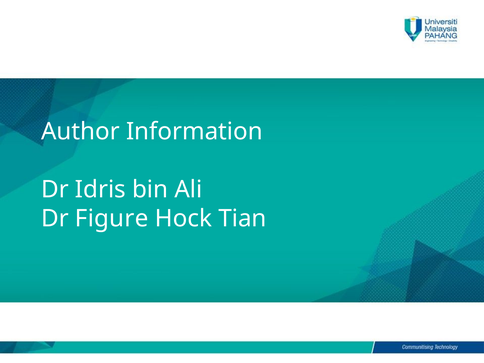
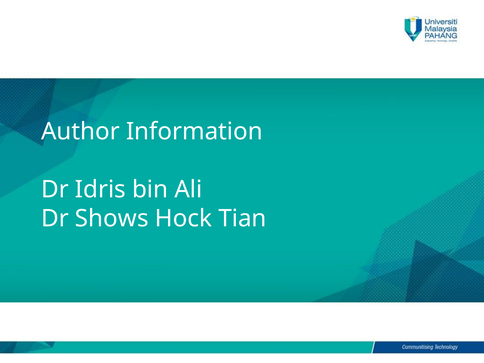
Figure: Figure -> Shows
